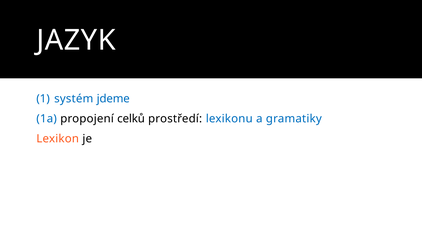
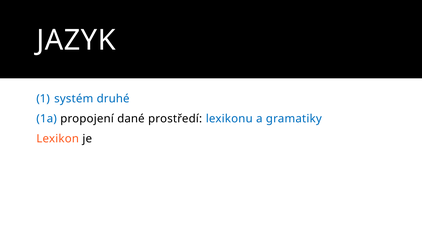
jdeme: jdeme -> druhé
celků: celků -> dané
